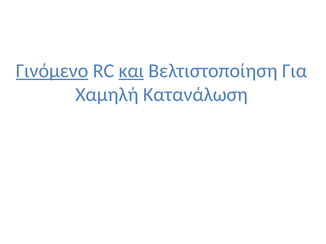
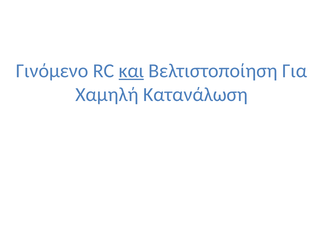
Γινόμενο underline: present -> none
